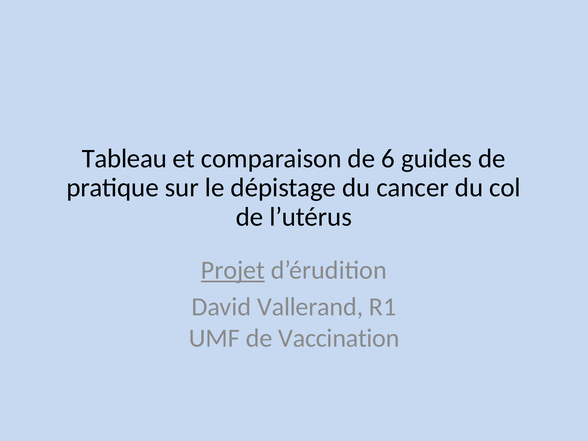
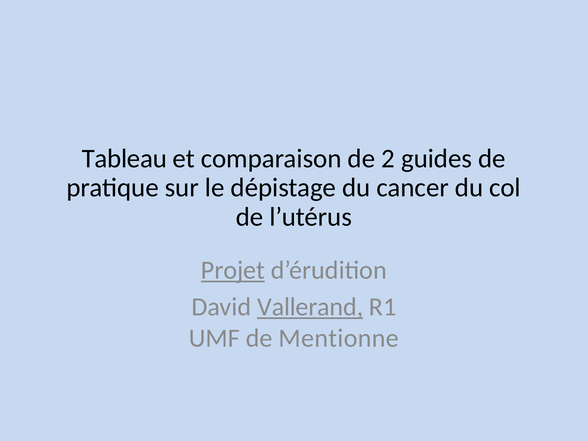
6: 6 -> 2
Vallerand underline: none -> present
Vaccination: Vaccination -> Mentionne
